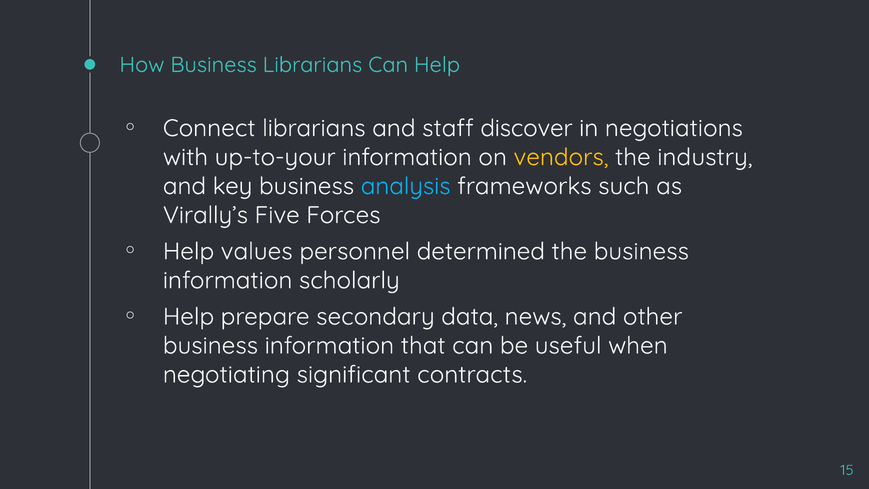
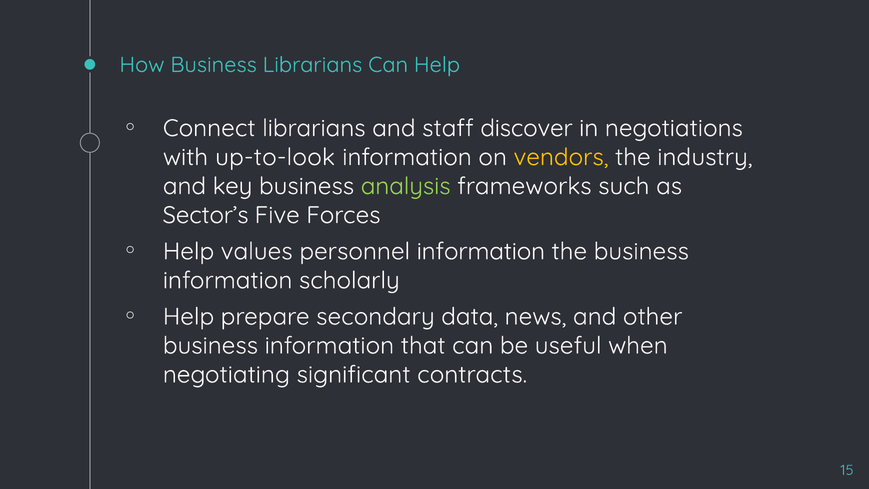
up-to-your: up-to-your -> up-to-look
analysis colour: light blue -> light green
Virally’s: Virally’s -> Sector’s
personnel determined: determined -> information
